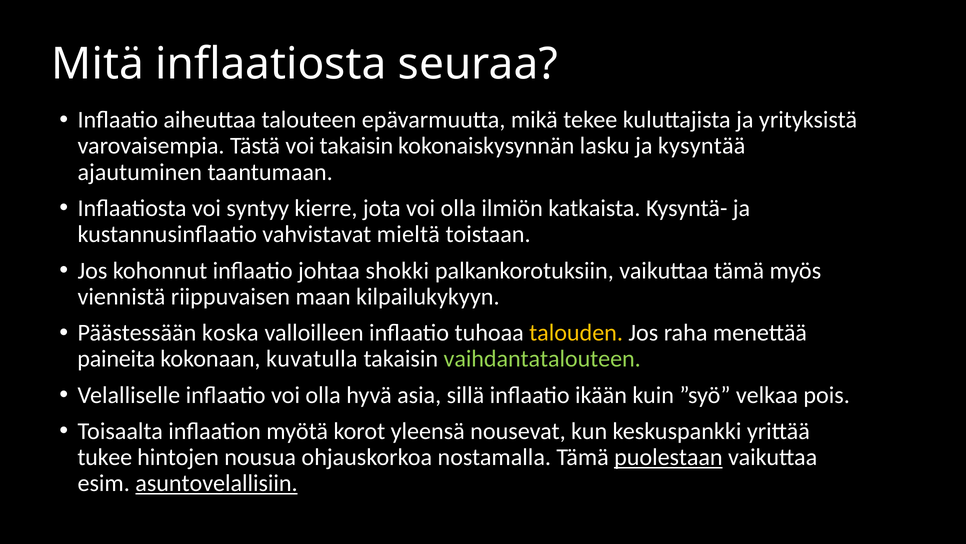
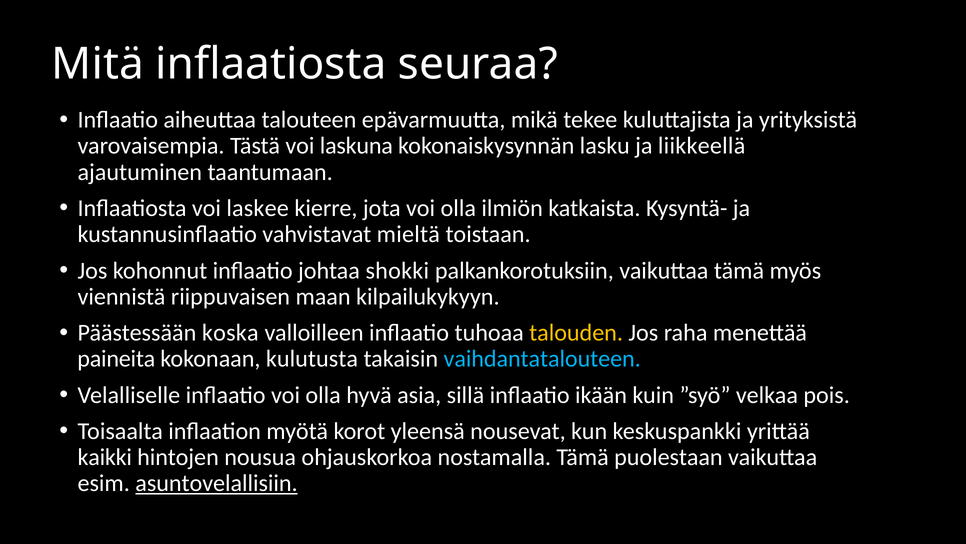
voi takaisin: takaisin -> laskuna
kysyntää: kysyntää -> liikkeellä
syntyy: syntyy -> laskee
kuvatulla: kuvatulla -> kulutusta
vaihdantatalouteen colour: light green -> light blue
tukee: tukee -> kaikki
puolestaan underline: present -> none
